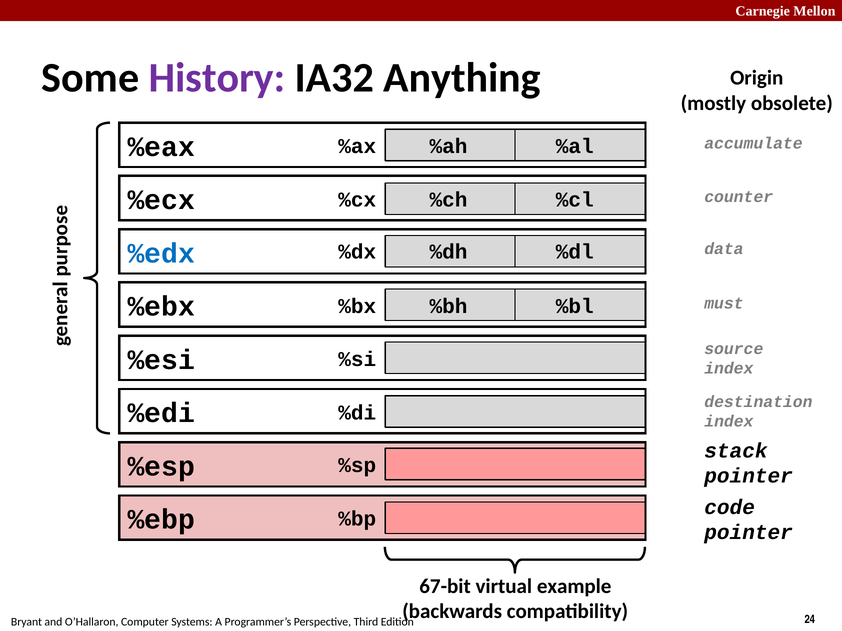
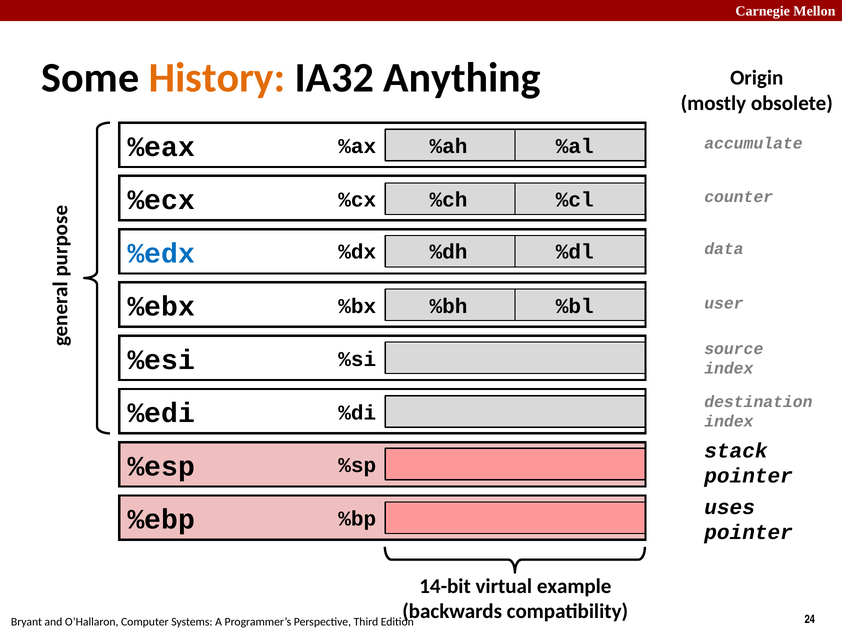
History colour: purple -> orange
must: must -> user
code: code -> uses
67-bit: 67-bit -> 14-bit
